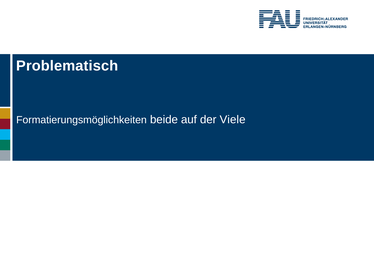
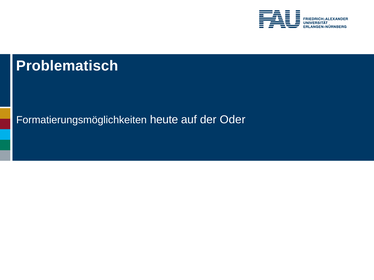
beide: beide -> heute
Viele: Viele -> Oder
